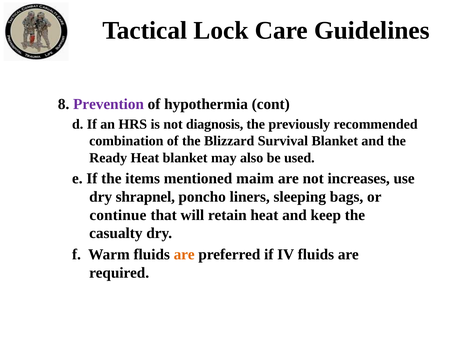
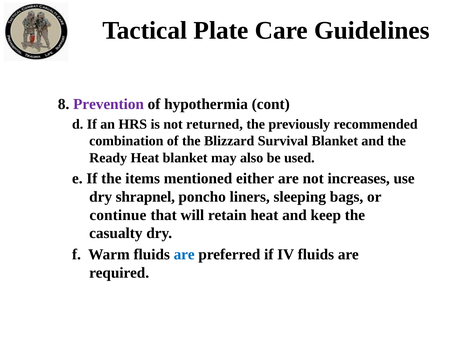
Lock: Lock -> Plate
diagnosis: diagnosis -> returned
maim: maim -> either
are at (184, 254) colour: orange -> blue
